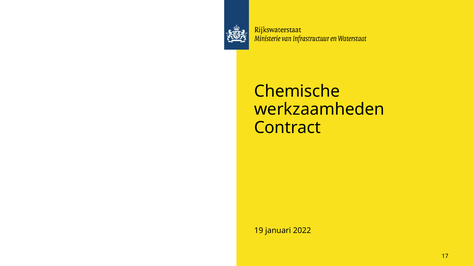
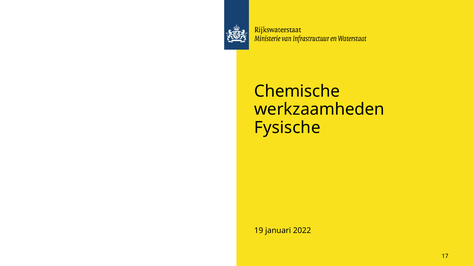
Contract: Contract -> Fysische
